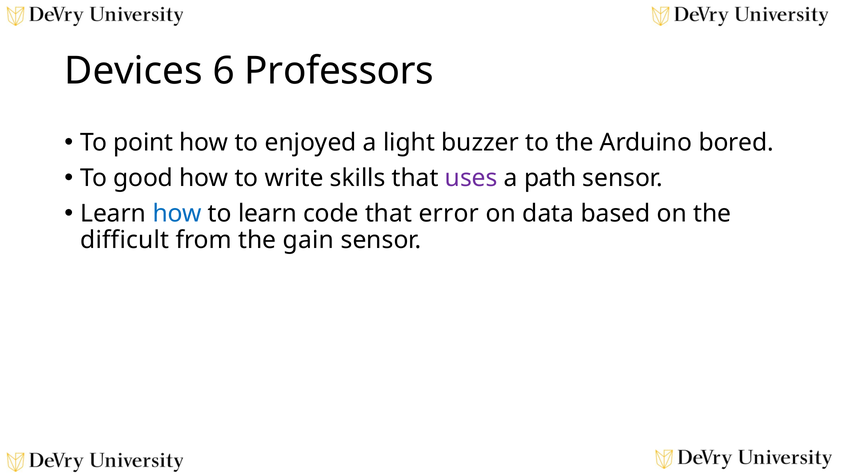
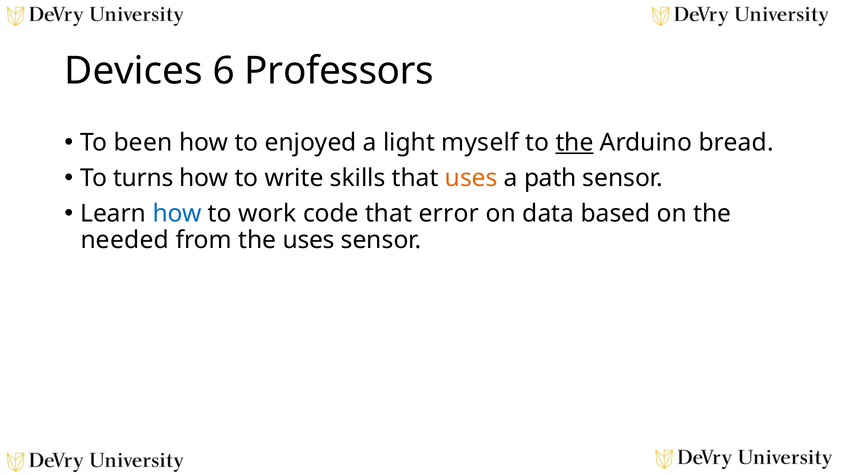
point: point -> been
buzzer: buzzer -> myself
the at (575, 143) underline: none -> present
bored: bored -> bread
good: good -> turns
uses at (471, 178) colour: purple -> orange
to learn: learn -> work
difficult: difficult -> needed
the gain: gain -> uses
